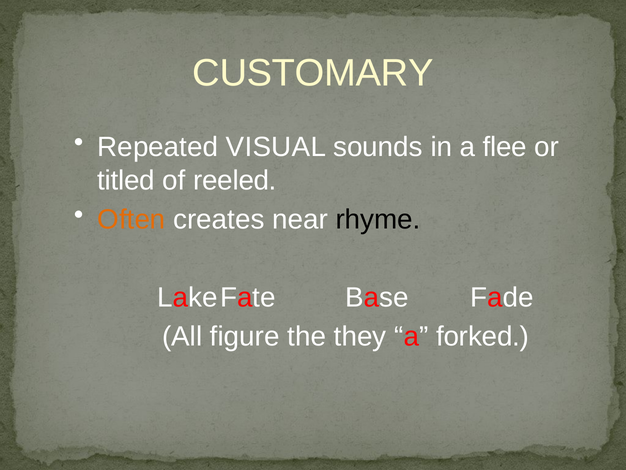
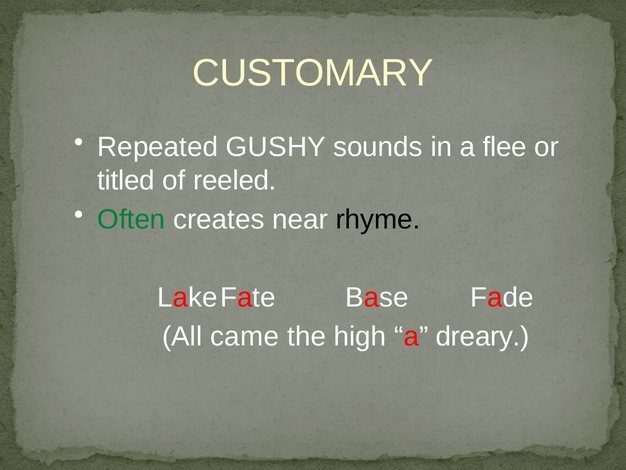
VISUAL: VISUAL -> GUSHY
Often colour: orange -> green
figure: figure -> came
they: they -> high
forked: forked -> dreary
